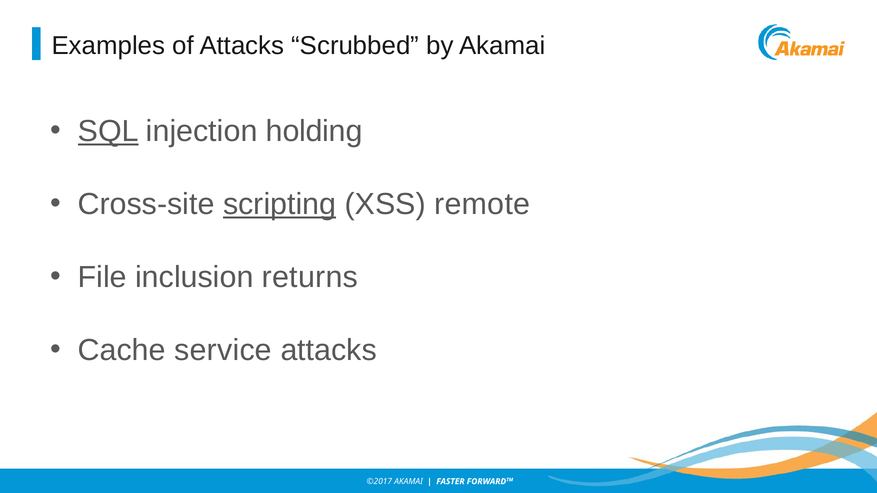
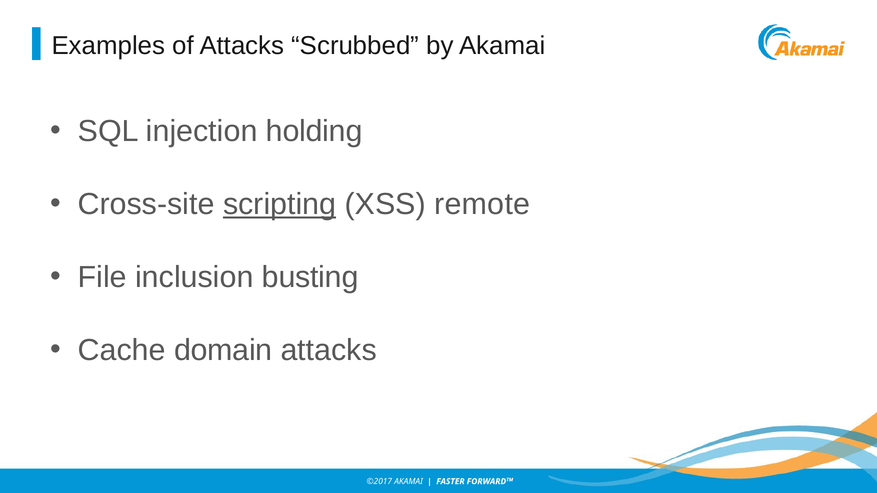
SQL underline: present -> none
returns: returns -> busting
service: service -> domain
